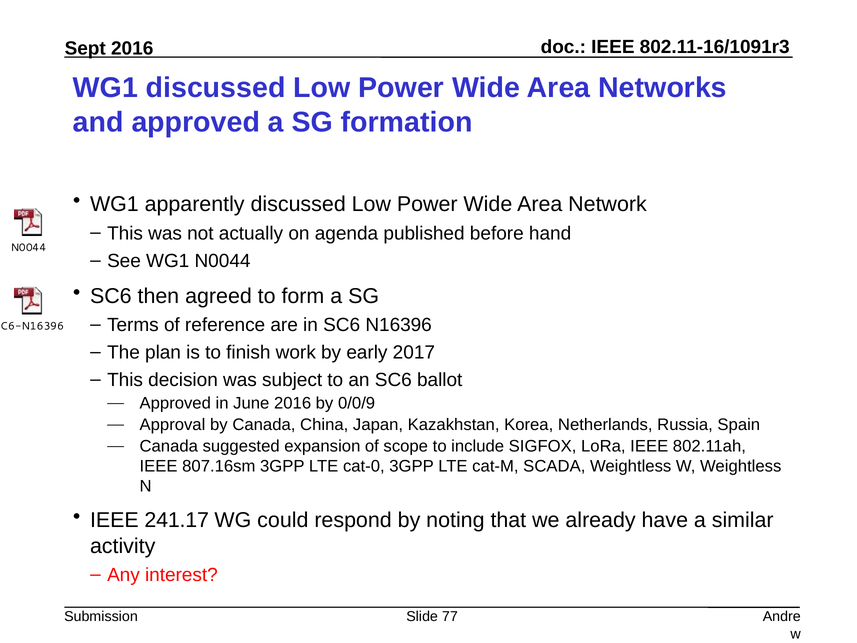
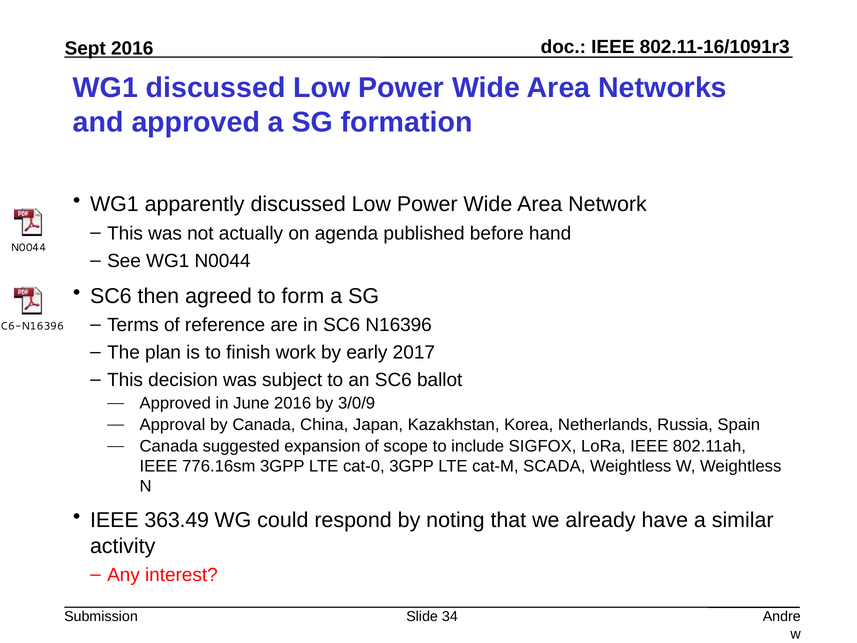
0/0/9: 0/0/9 -> 3/0/9
807.16sm: 807.16sm -> 776.16sm
241.17: 241.17 -> 363.49
77: 77 -> 34
